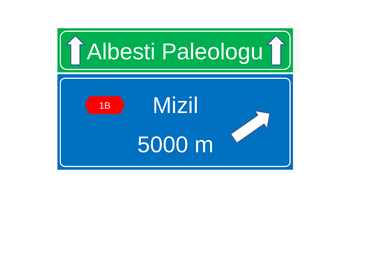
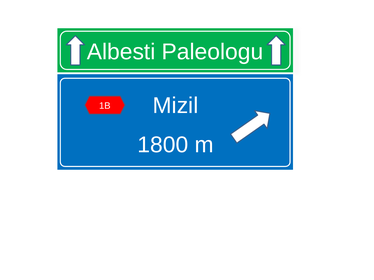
5000: 5000 -> 1800
